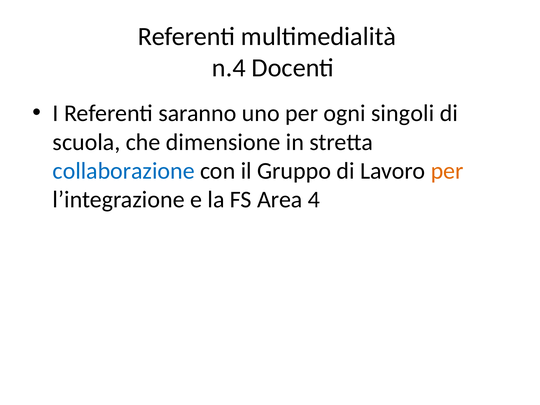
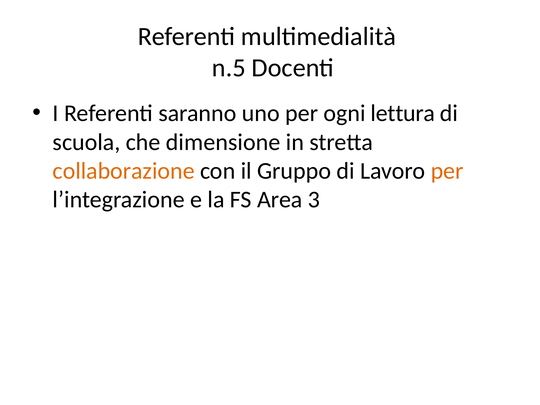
n.4: n.4 -> n.5
singoli: singoli -> lettura
collaborazione colour: blue -> orange
4: 4 -> 3
